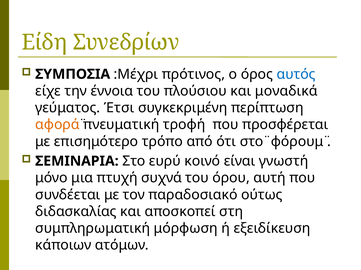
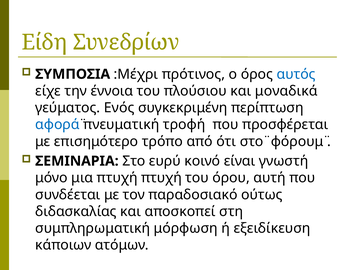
Έτσι: Έτσι -> Ενός
αφορά colour: orange -> blue
πτυχή συχνά: συχνά -> πτυχή
